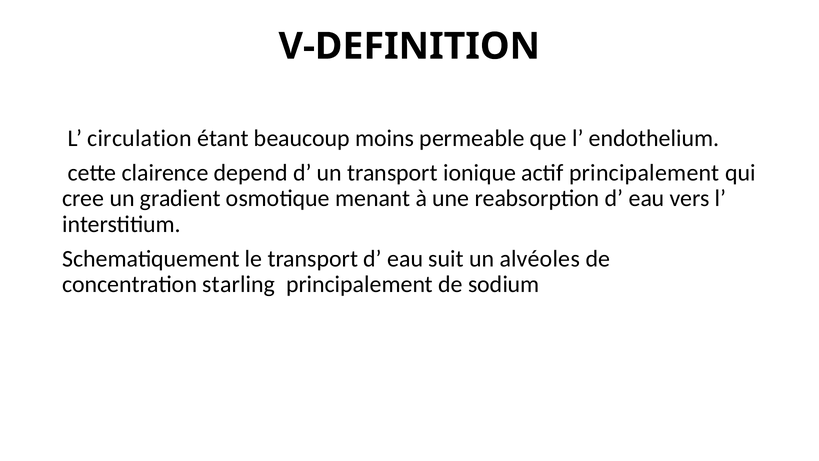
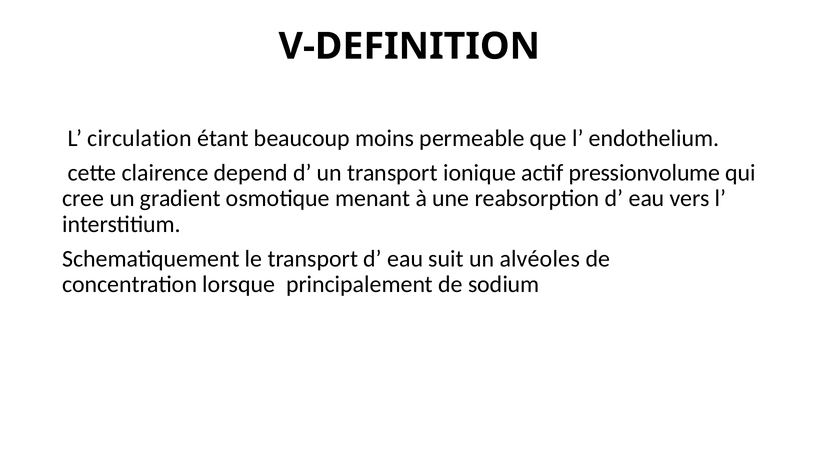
actif principalement: principalement -> pressionvolume
starling: starling -> lorsque
